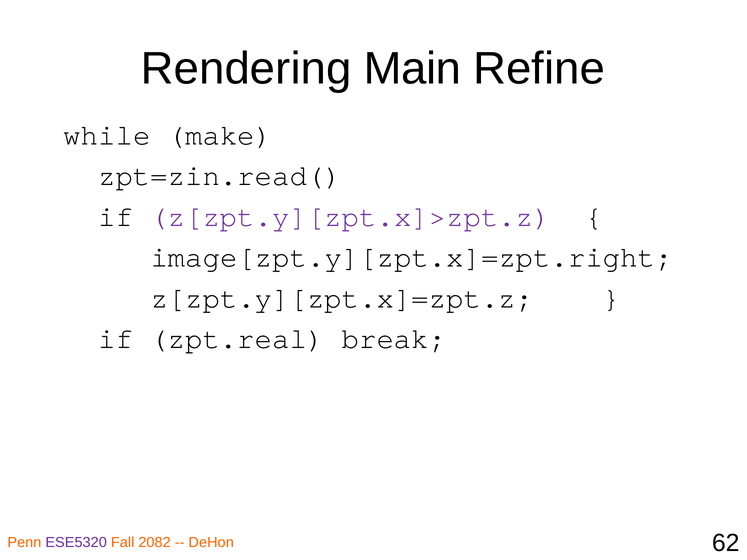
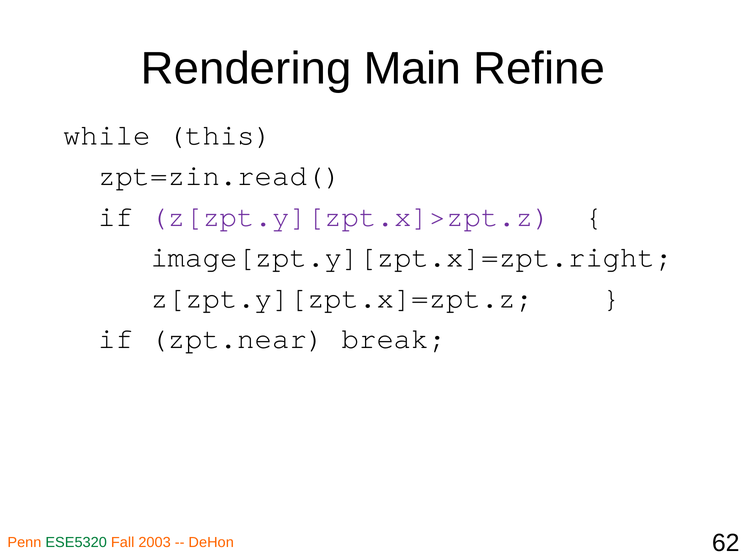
make: make -> this
zpt.real: zpt.real -> zpt.near
ESE5320 colour: purple -> green
2082: 2082 -> 2003
